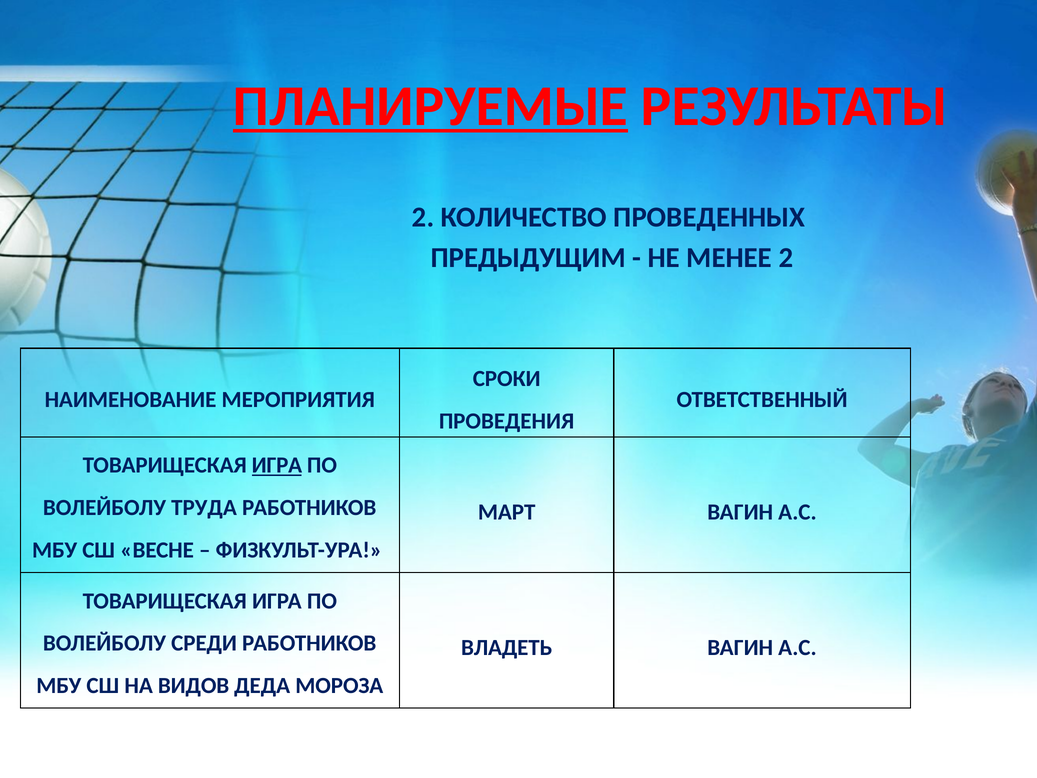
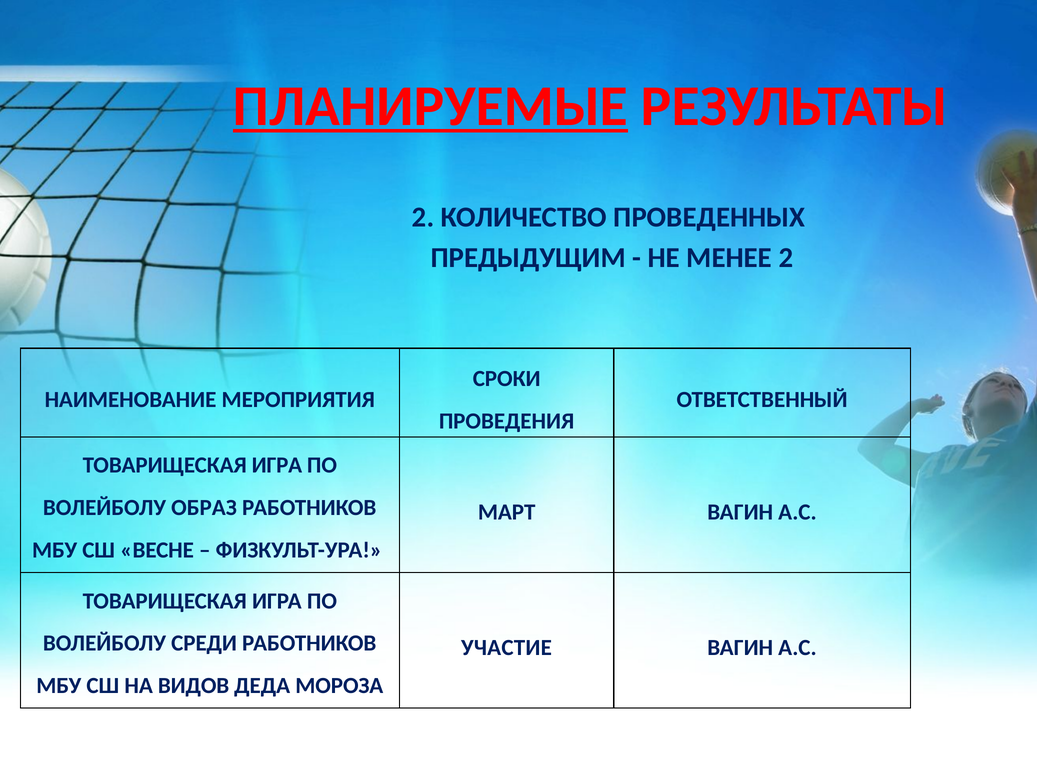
ИГРА at (277, 465) underline: present -> none
ТРУДА: ТРУДА -> ОБРАЗ
ВЛАДЕТЬ: ВЛАДЕТЬ -> УЧАСТИЕ
